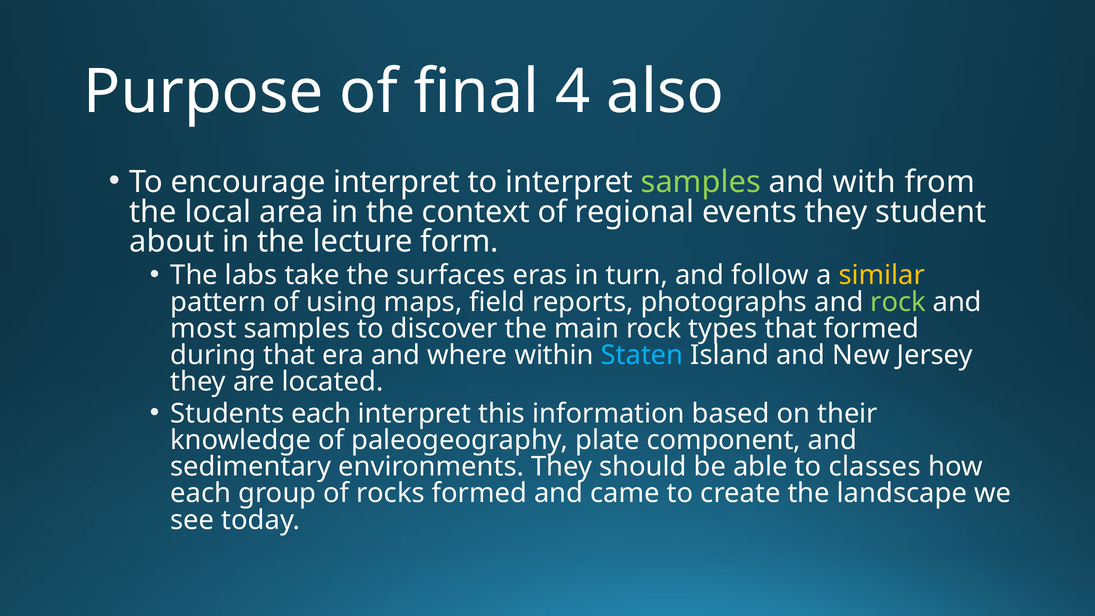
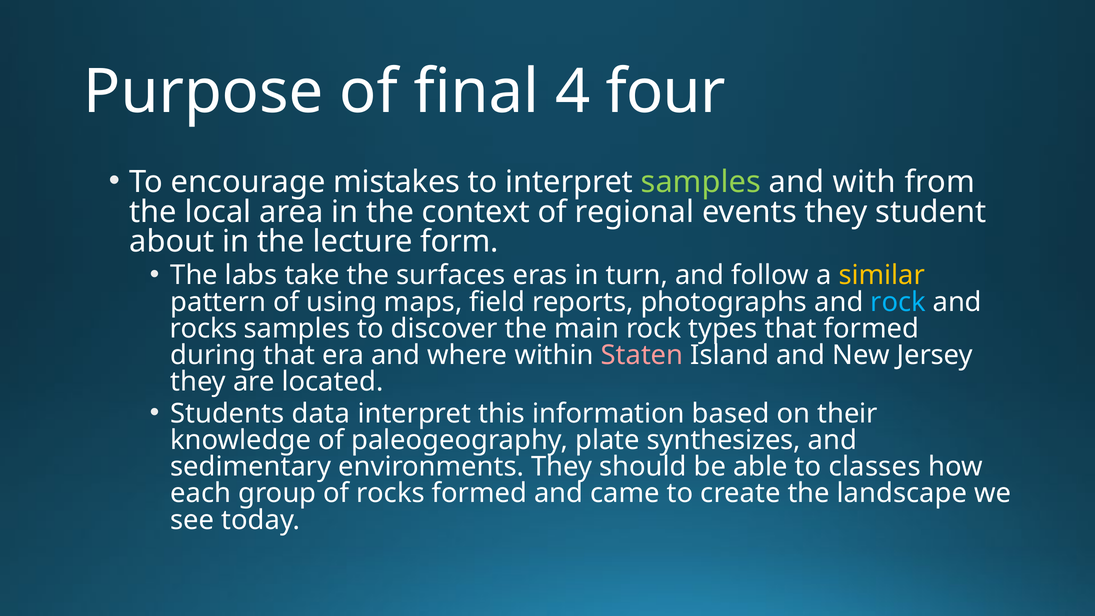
also: also -> four
encourage interpret: interpret -> mistakes
rock at (898, 302) colour: light green -> light blue
most at (203, 329): most -> rocks
Staten colour: light blue -> pink
Students each: each -> data
component: component -> synthesizes
